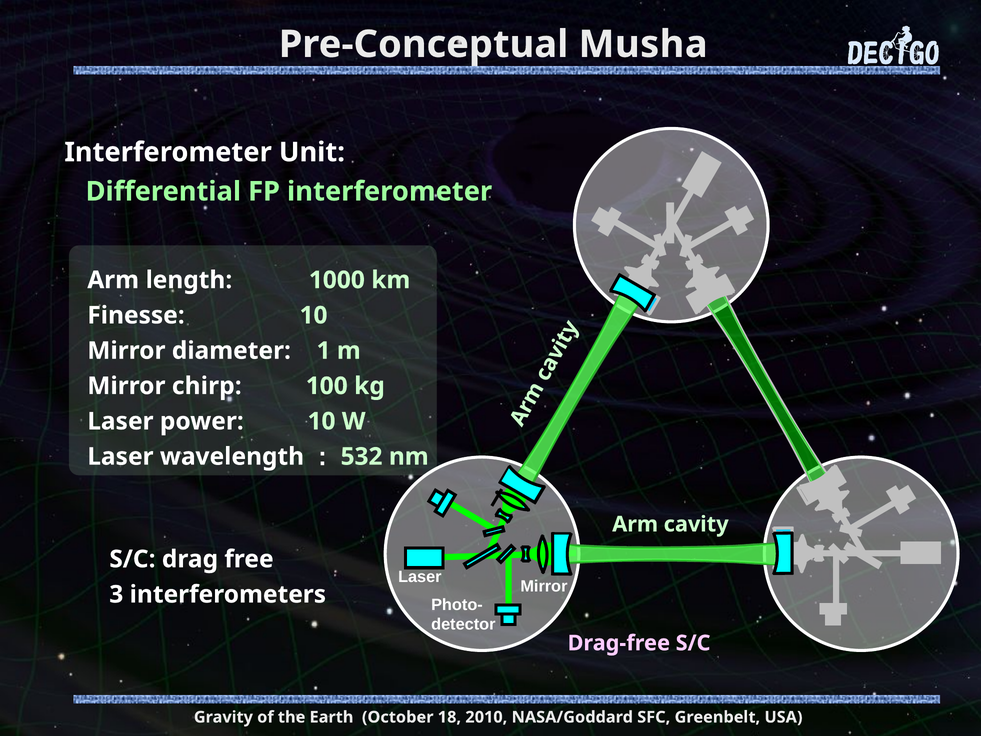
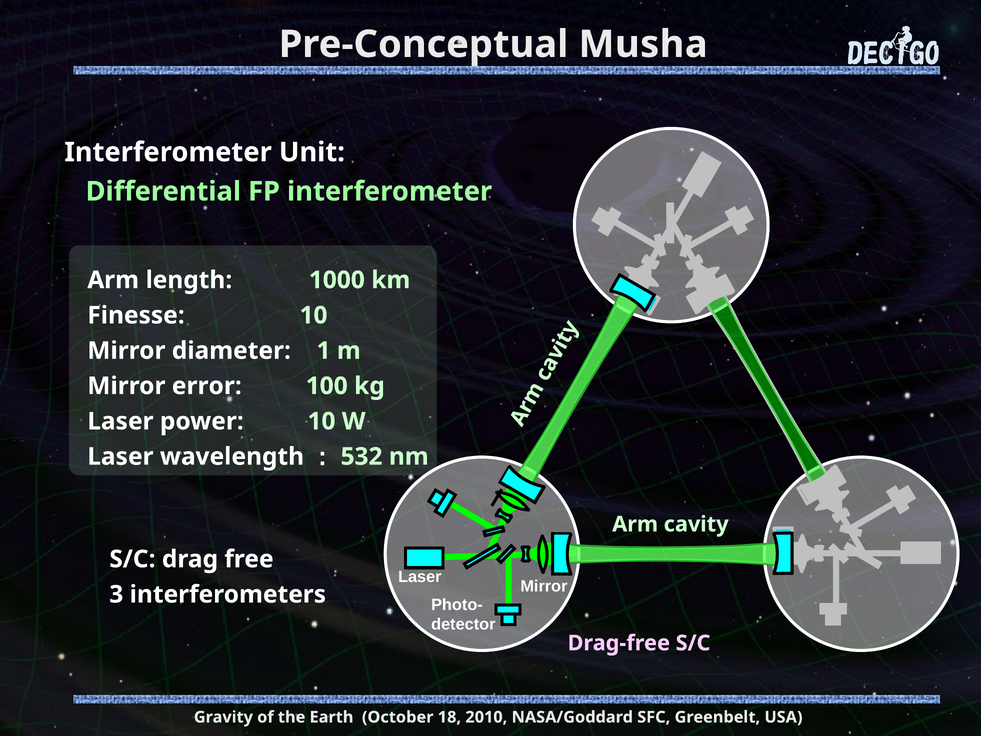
chirp: chirp -> error
